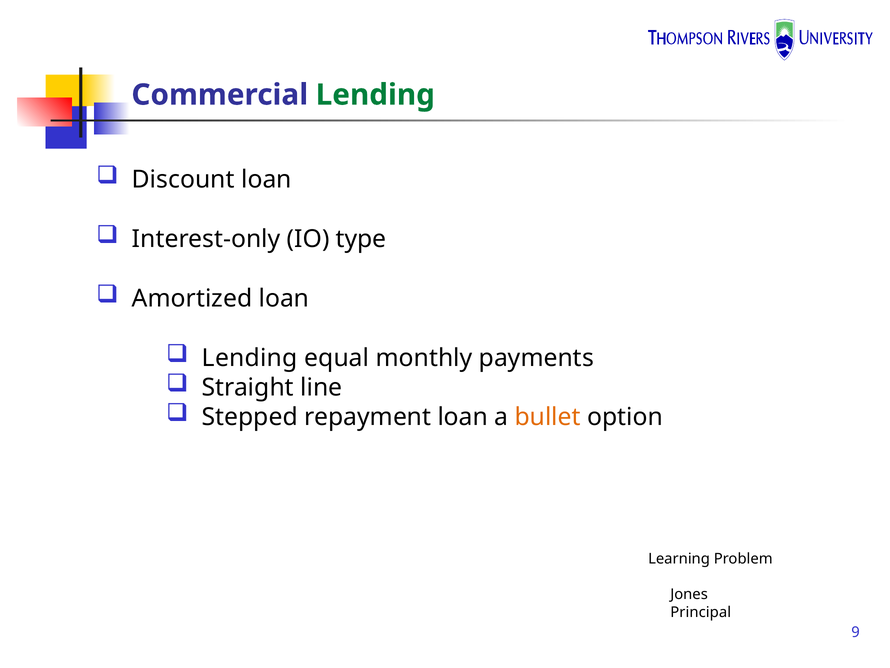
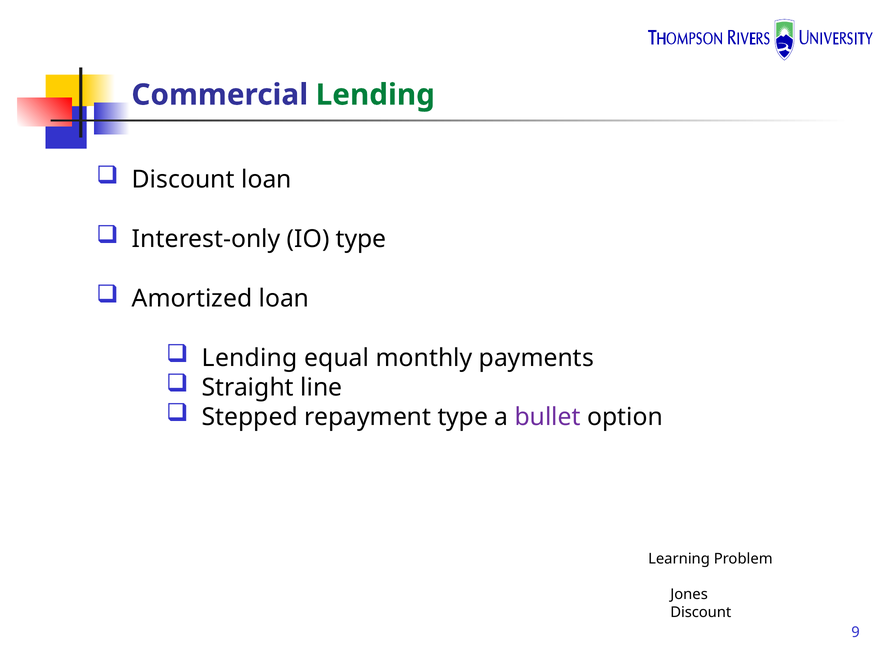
repayment loan: loan -> type
bullet colour: orange -> purple
Principal at (701, 612): Principal -> Discount
